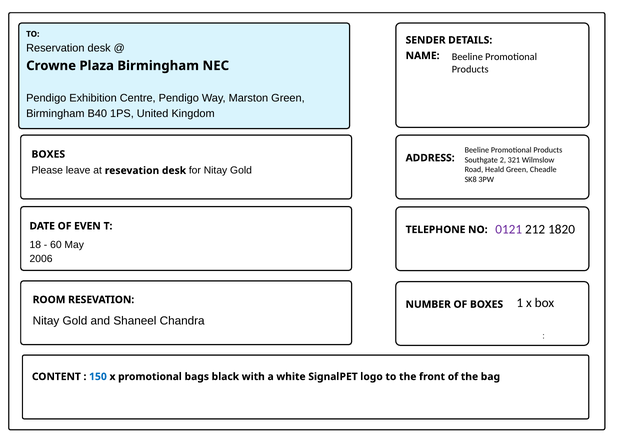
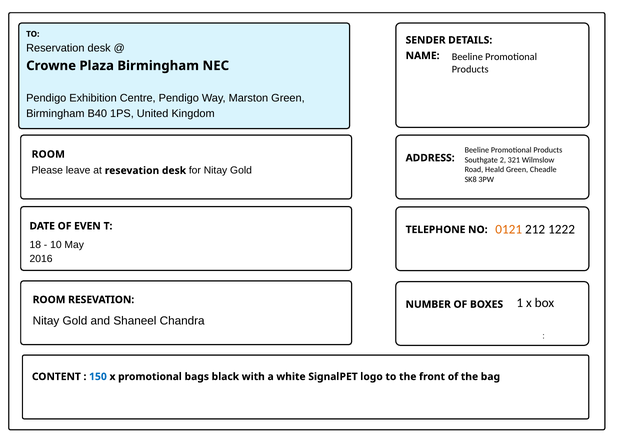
BOXES at (48, 154): BOXES -> ROOM
0121 colour: purple -> orange
1820: 1820 -> 1222
60: 60 -> 10
2006: 2006 -> 2016
